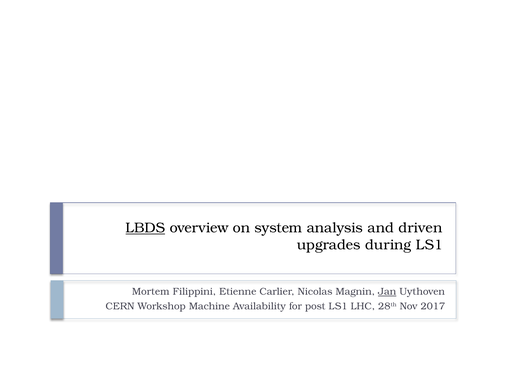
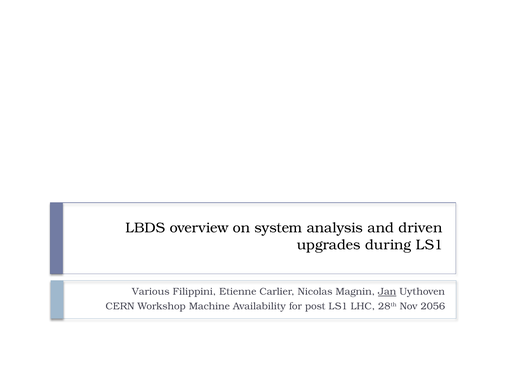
LBDS underline: present -> none
Mortem: Mortem -> Various
2017: 2017 -> 2056
